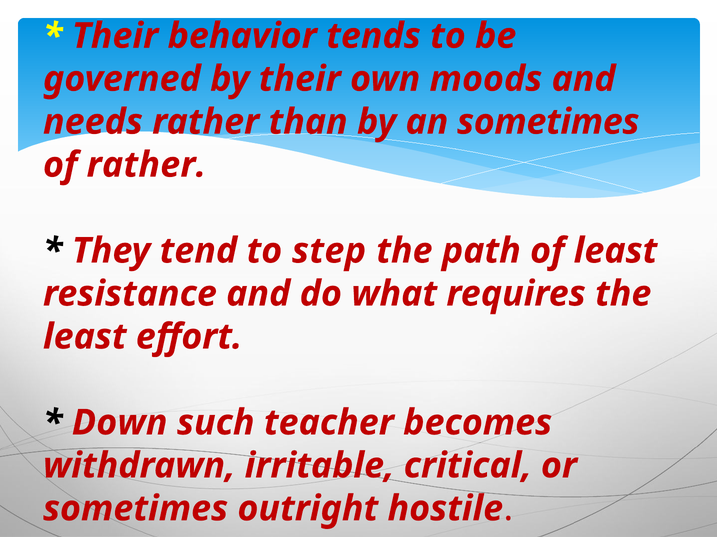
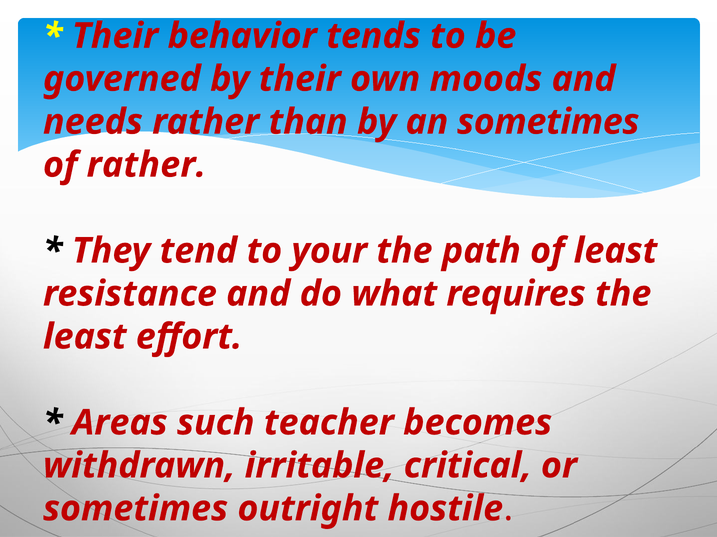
step: step -> your
Down: Down -> Areas
